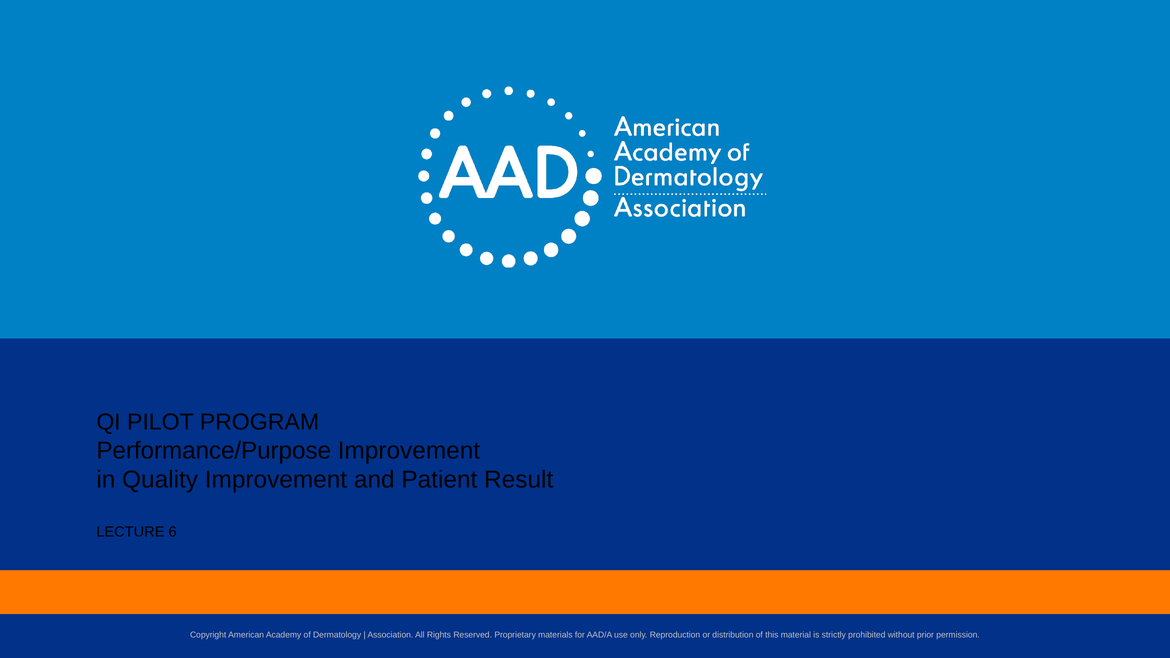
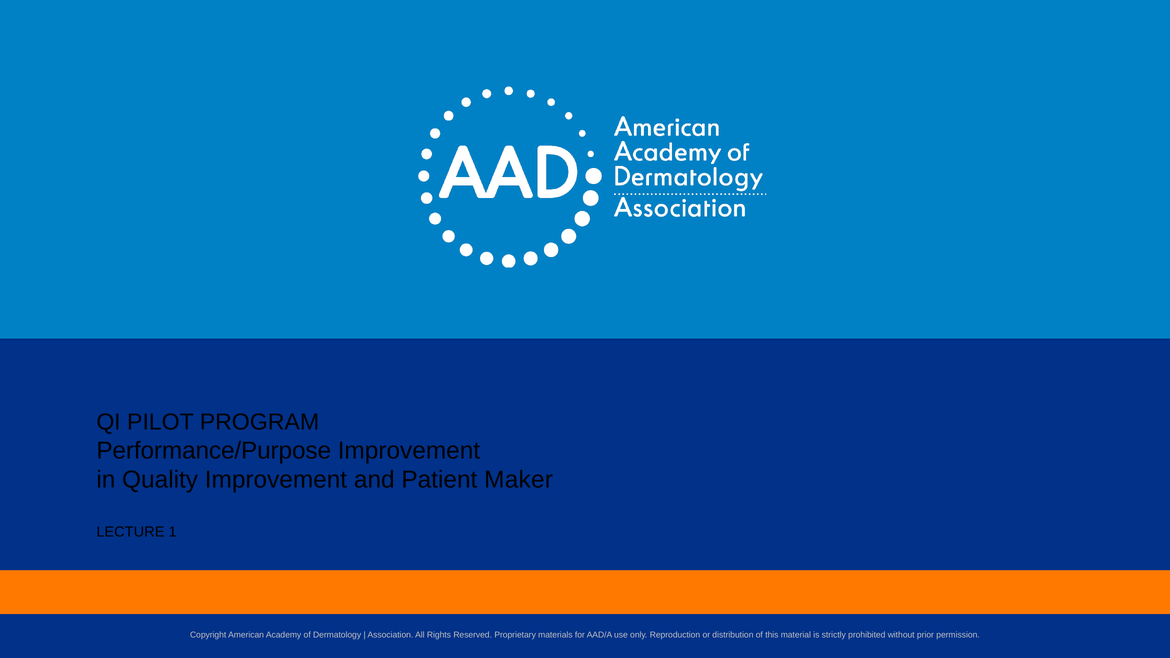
Result: Result -> Maker
6: 6 -> 1
